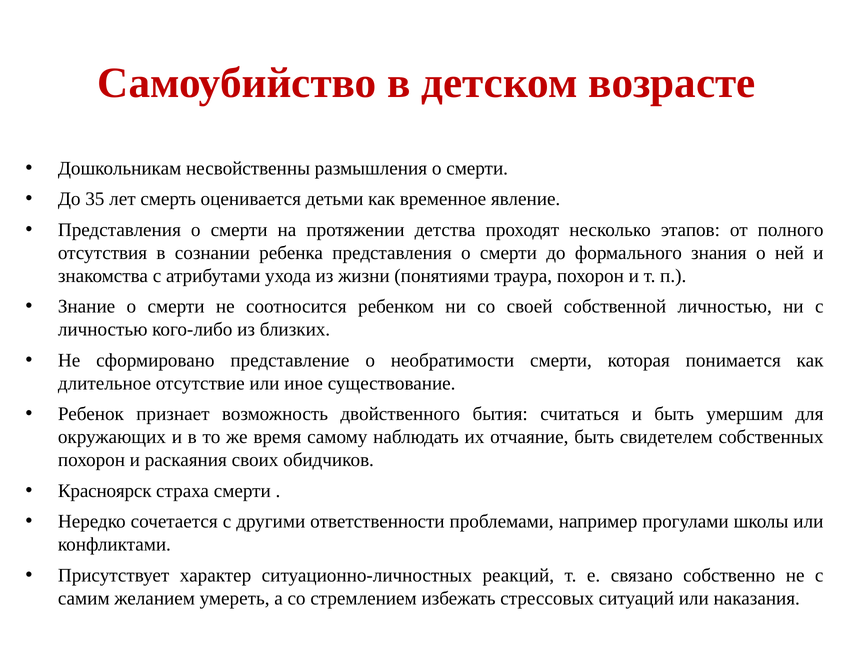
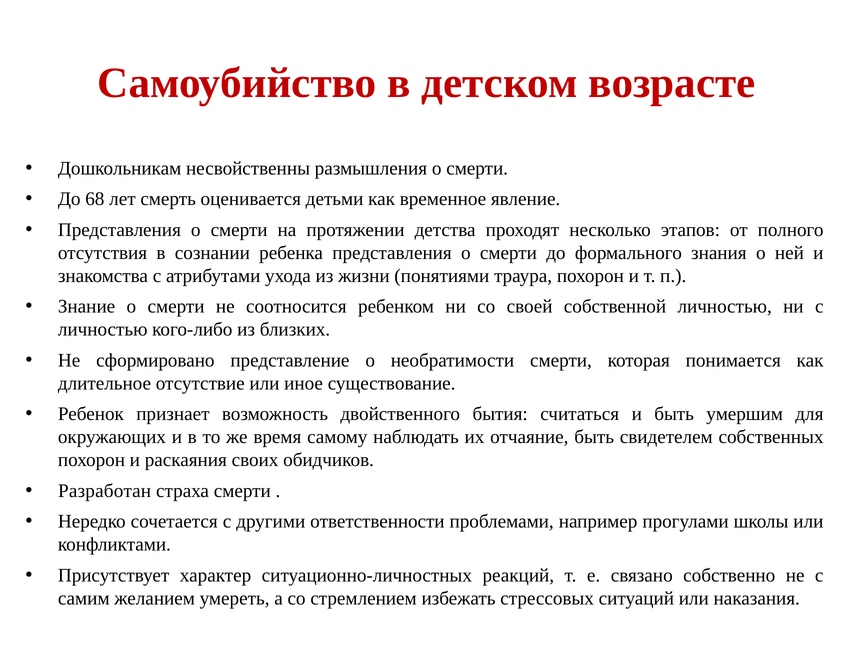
35: 35 -> 68
Красноярск: Красноярск -> Разработан
